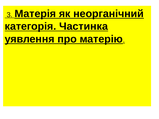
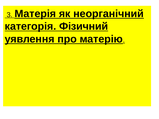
Частинка: Частинка -> Фізичний
